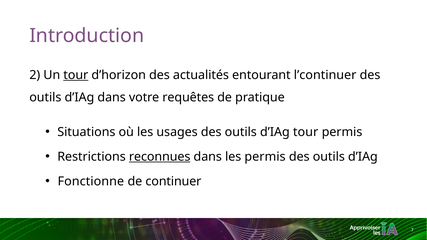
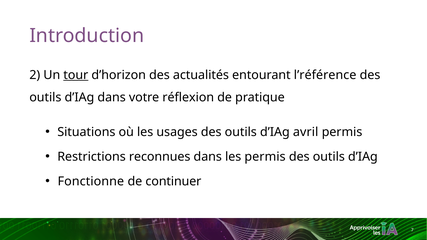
l’continuer: l’continuer -> l’référence
requêtes: requêtes -> réflexion
d’IAg tour: tour -> avril
reconnues underline: present -> none
